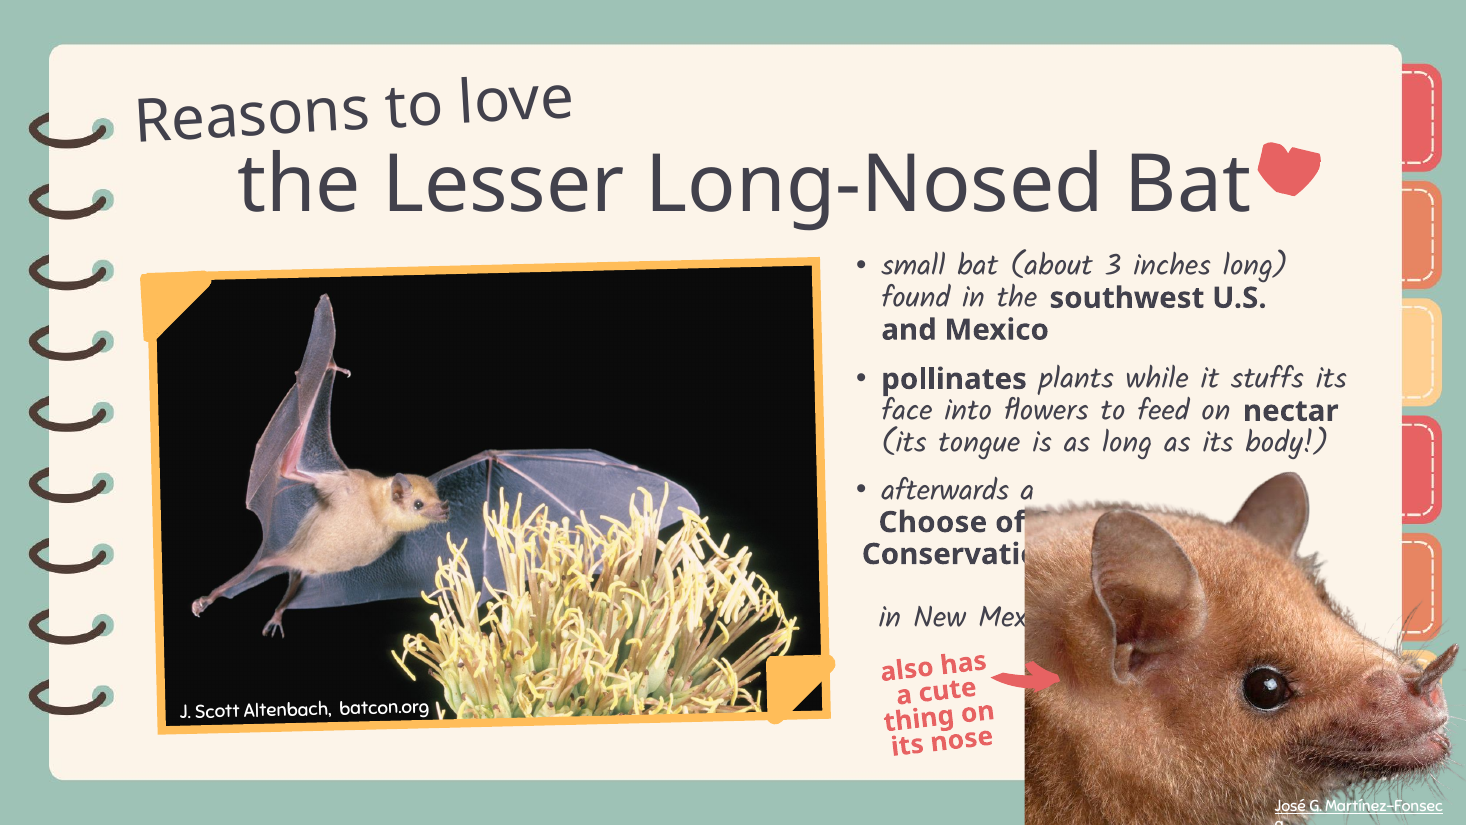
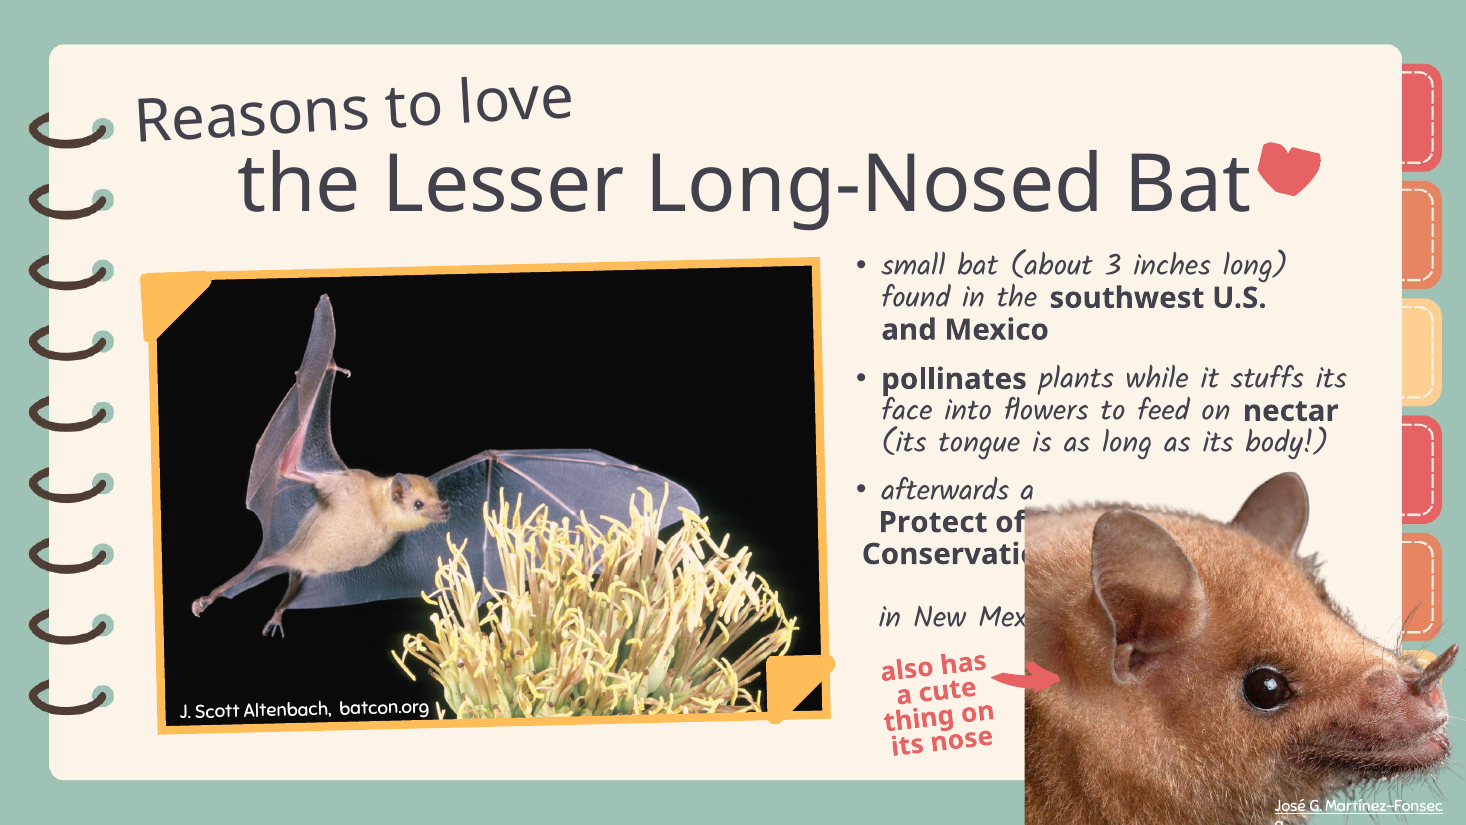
Choose: Choose -> Protect
